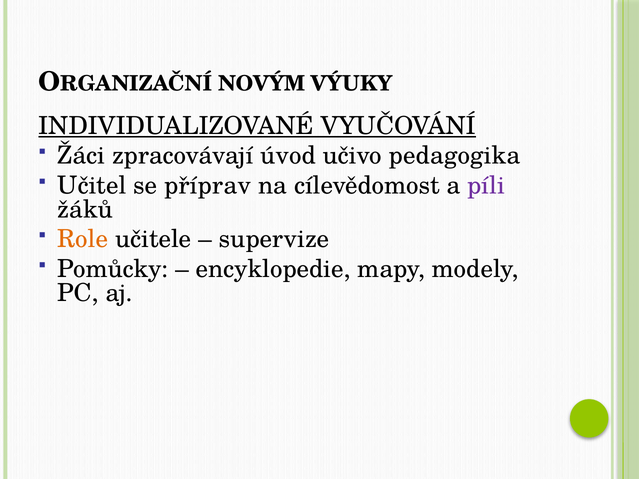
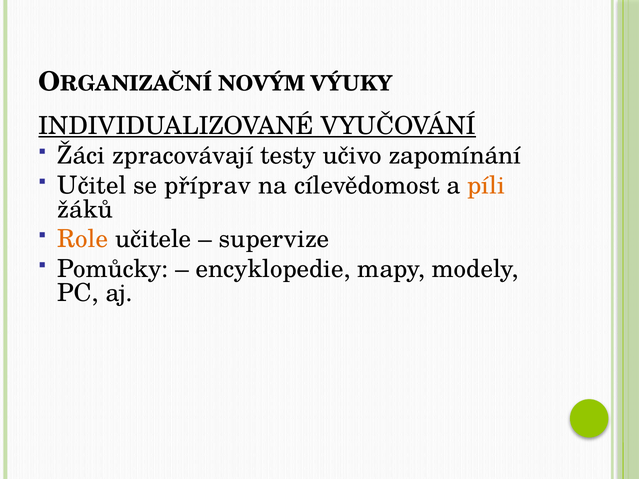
úvod: úvod -> testy
pedagogika: pedagogika -> zapomínání
píli colour: purple -> orange
